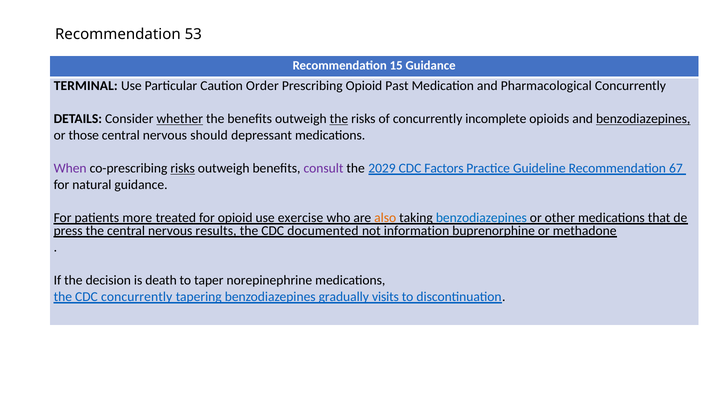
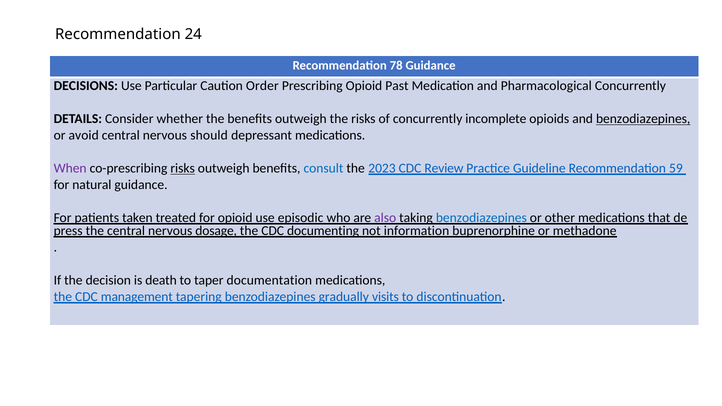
53: 53 -> 24
15: 15 -> 78
TERMINAL: TERMINAL -> DECISIONS
whether underline: present -> none
the at (339, 119) underline: present -> none
those: those -> avoid
consult colour: purple -> blue
2029: 2029 -> 2023
Factors: Factors -> Review
67: 67 -> 59
more: more -> taken
exercise: exercise -> episodic
also colour: orange -> purple
results: results -> dosage
documented: documented -> documenting
norepinephrine: norepinephrine -> documentation
CDC concurrently: concurrently -> management
